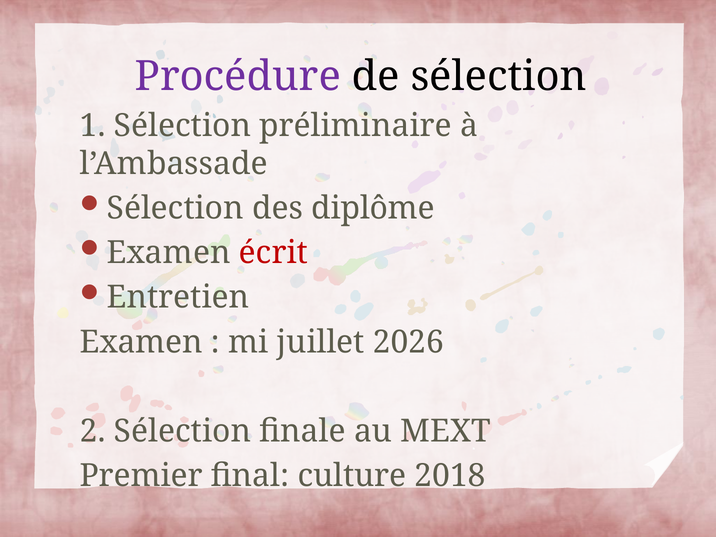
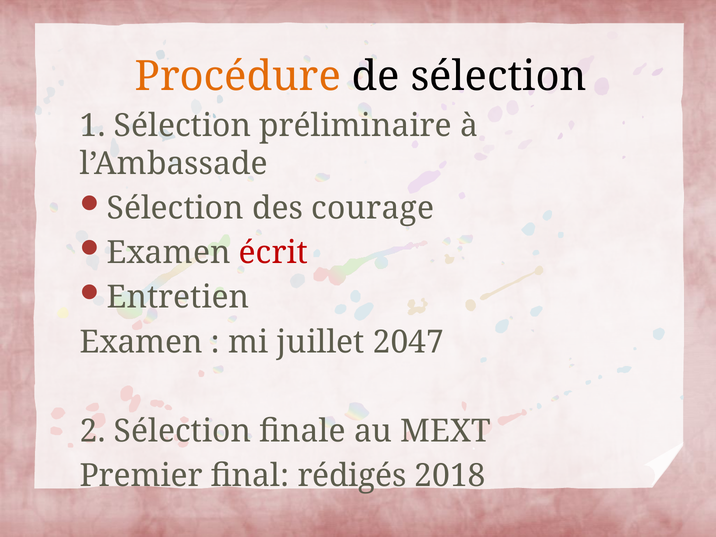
Procédure colour: purple -> orange
diplôme: diplôme -> courage
2026: 2026 -> 2047
culture: culture -> rédigés
